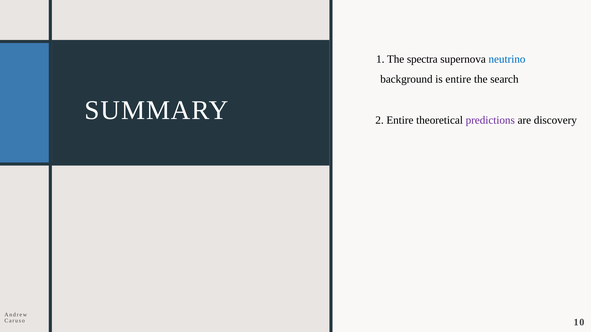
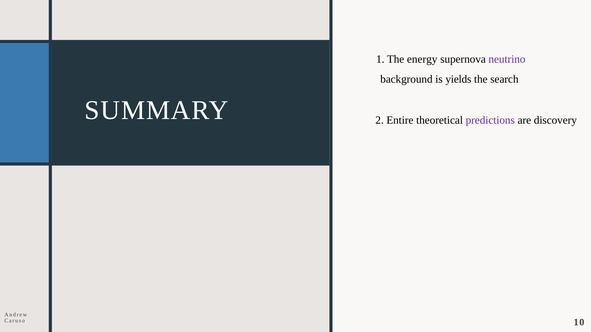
spectra: spectra -> energy
neutrino colour: blue -> purple
is entire: entire -> yields
